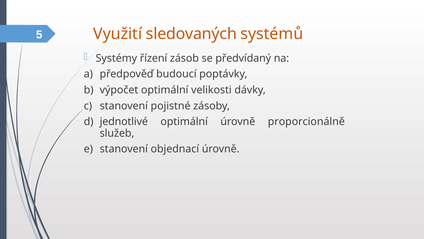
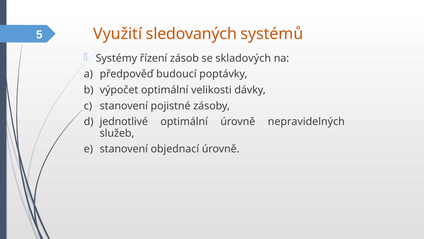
předvídaný: předvídaný -> skladových
proporcionálně: proporcionálně -> nepravidelných
